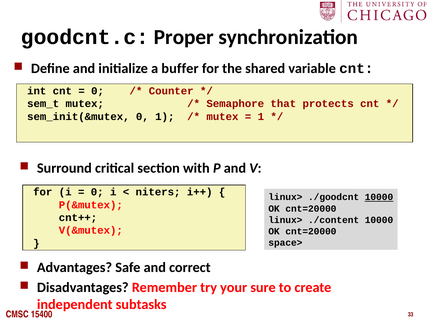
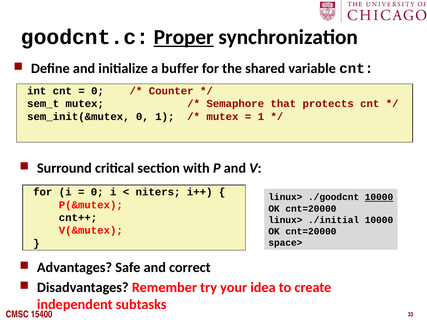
Proper underline: none -> present
./content: ./content -> ./initial
sure: sure -> idea
